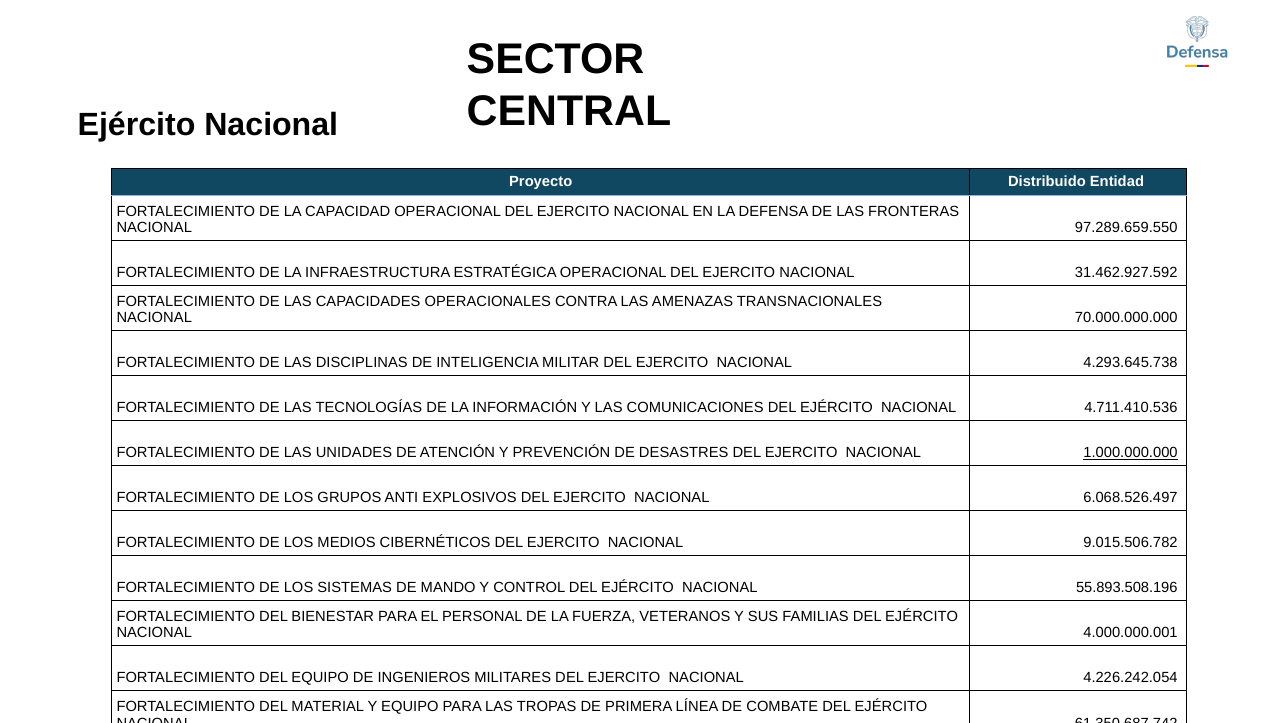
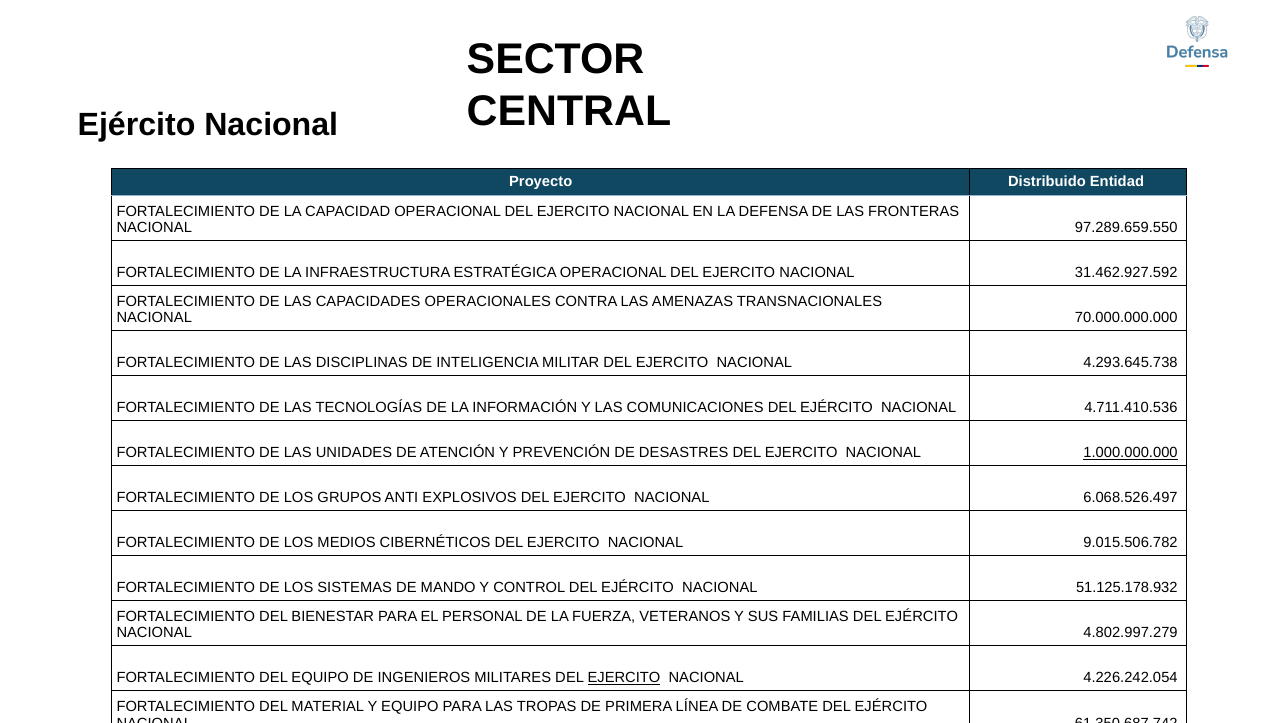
55.893.508.196: 55.893.508.196 -> 51.125.178.932
4.000.000.001: 4.000.000.001 -> 4.802.997.279
EJERCITO at (624, 678) underline: none -> present
